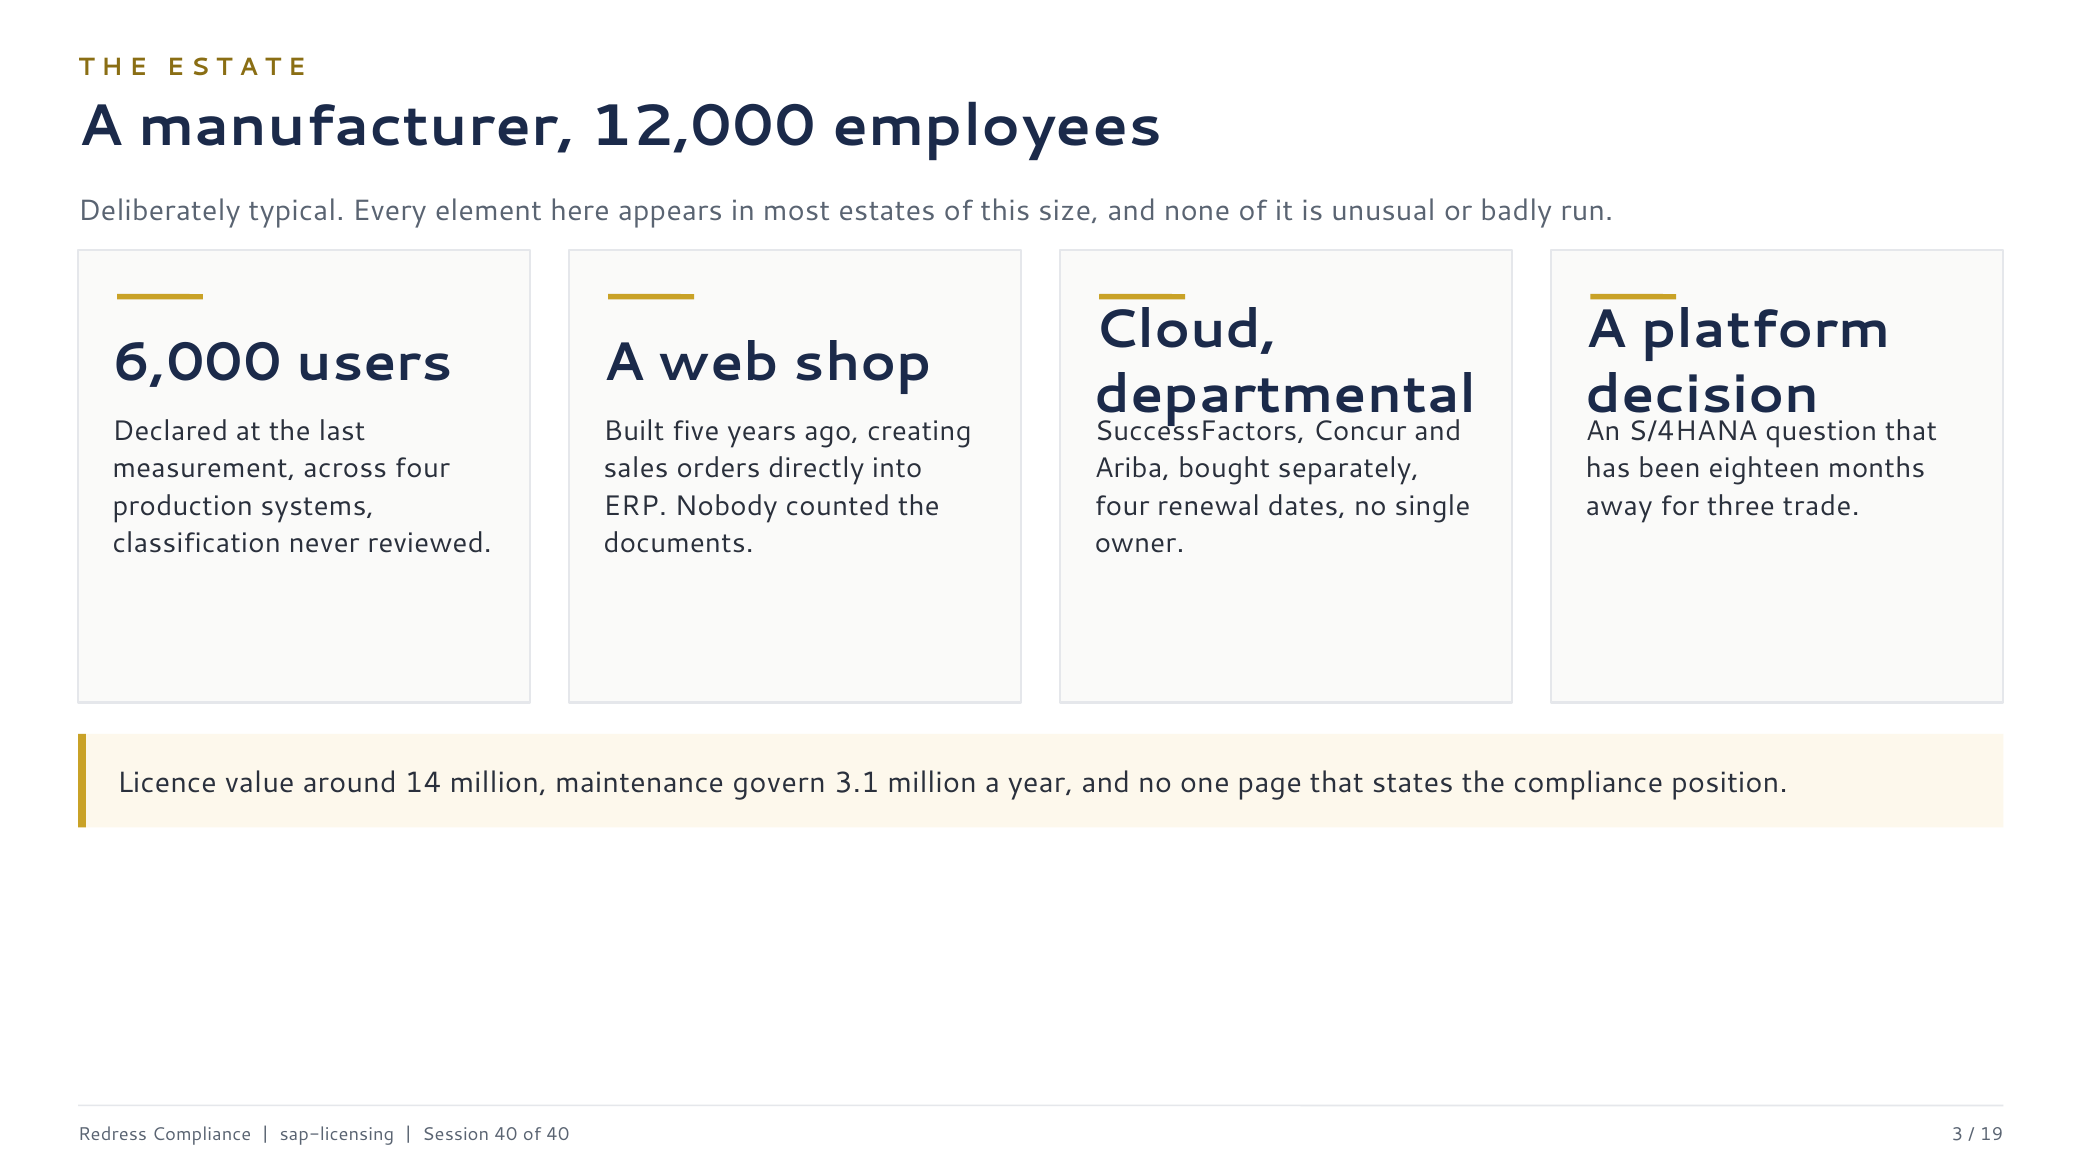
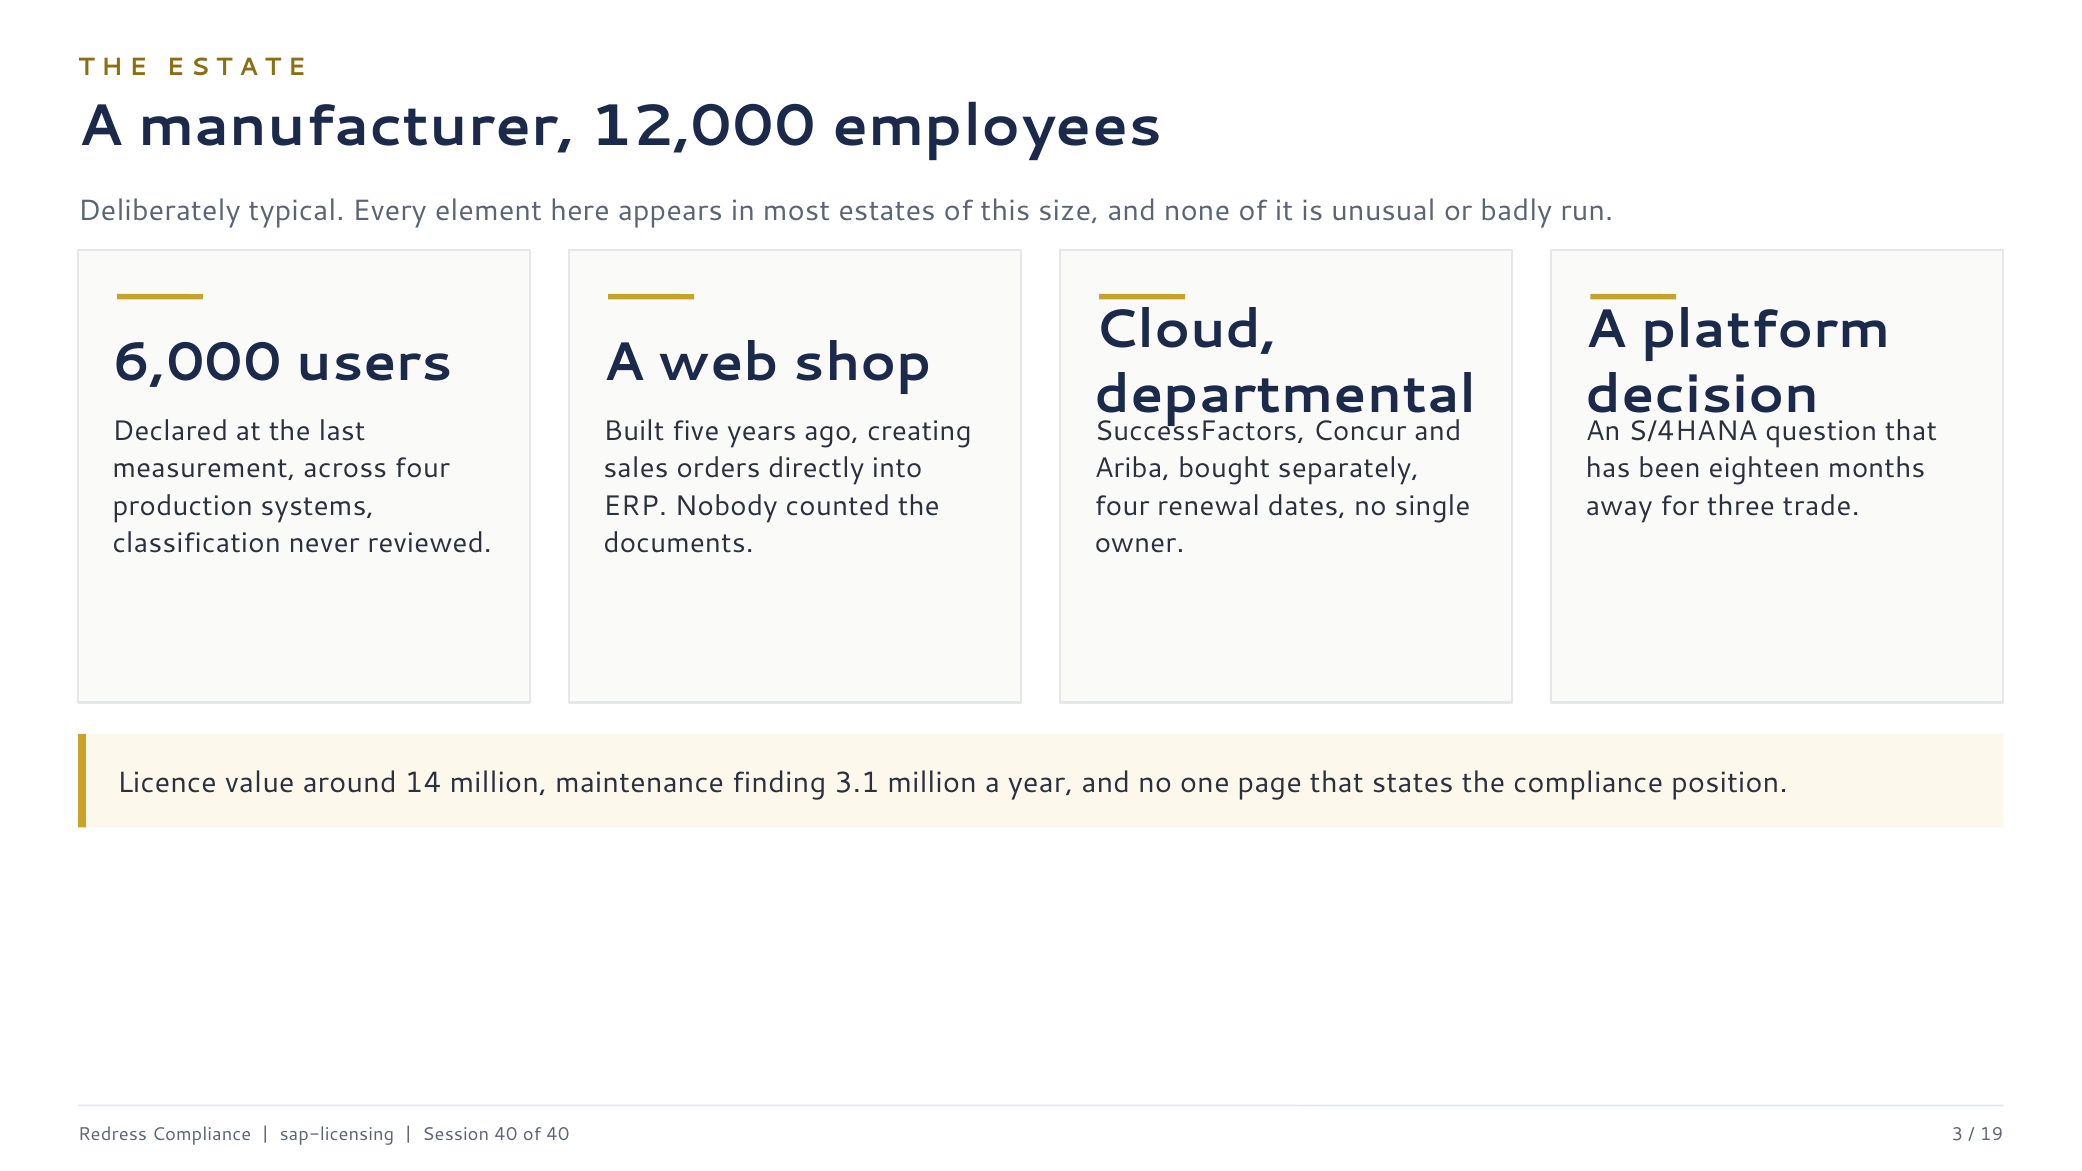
govern: govern -> finding
